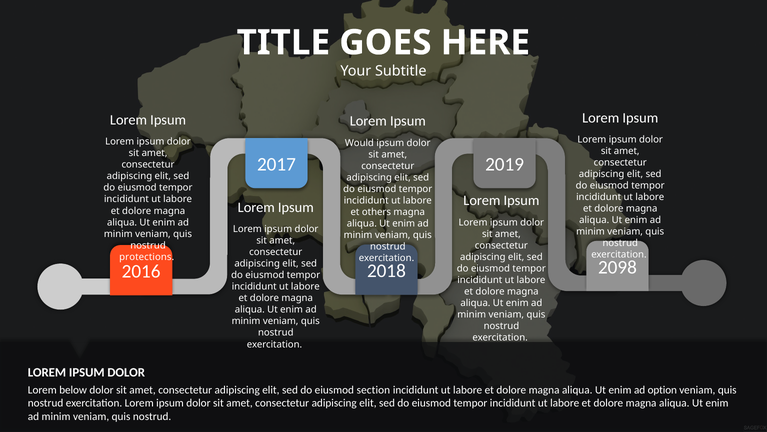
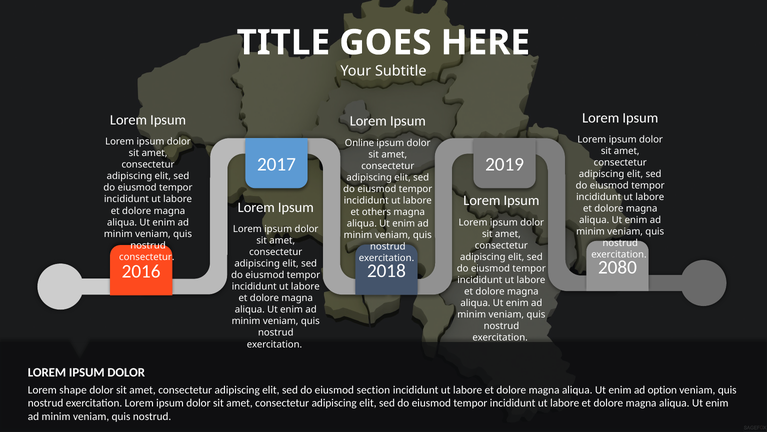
Would: Would -> Online
protections at (147, 257): protections -> consectetur
2098: 2098 -> 2080
below: below -> shape
